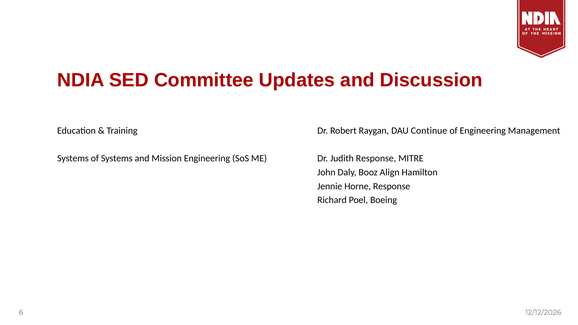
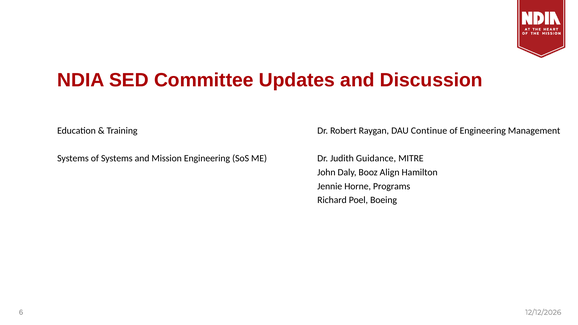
Judith Response: Response -> Guidance
Horne Response: Response -> Programs
